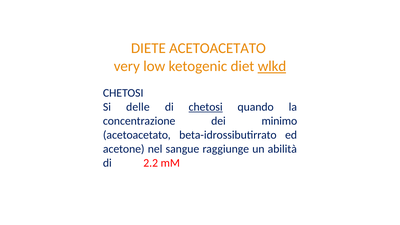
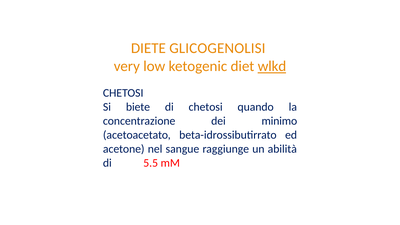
DIETE ACETOACETATO: ACETOACETATO -> GLICOGENOLISI
delle: delle -> biete
chetosi at (206, 107) underline: present -> none
2.2: 2.2 -> 5.5
